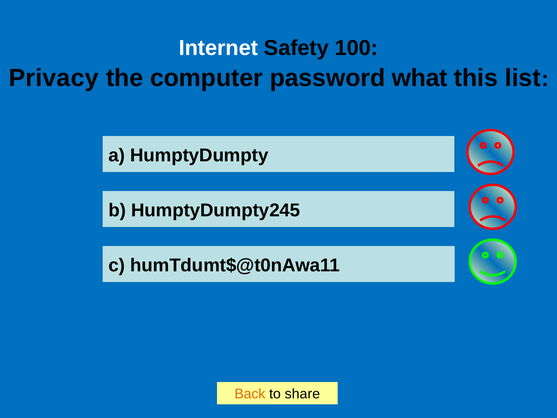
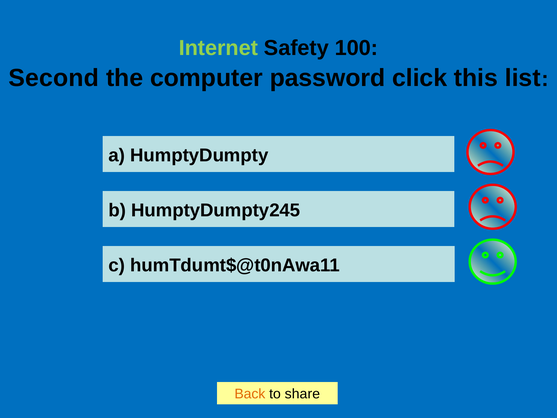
Internet colour: white -> light green
Privacy: Privacy -> Second
what: what -> click
